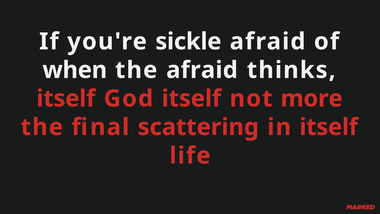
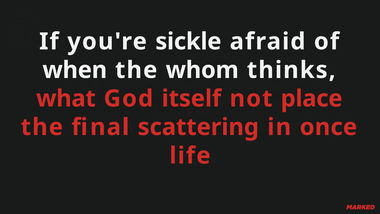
the afraid: afraid -> whom
itself at (66, 99): itself -> what
more: more -> place
in itself: itself -> once
